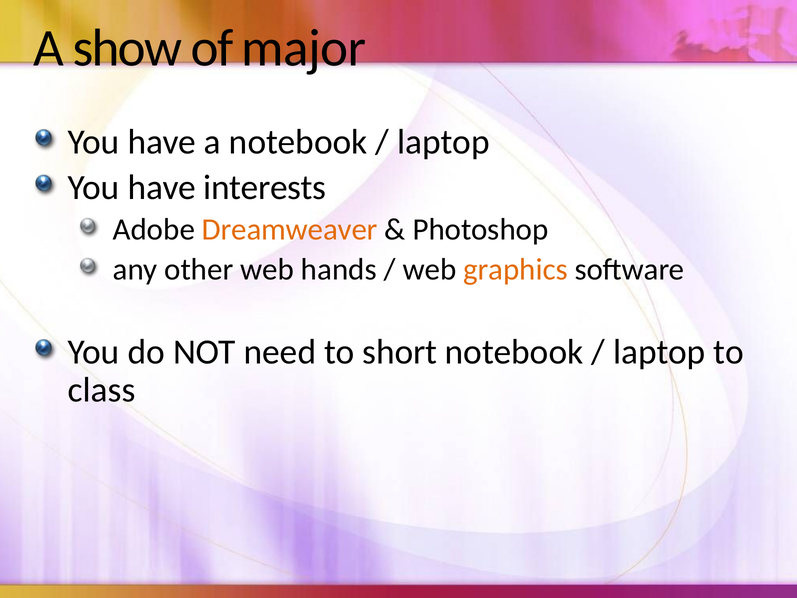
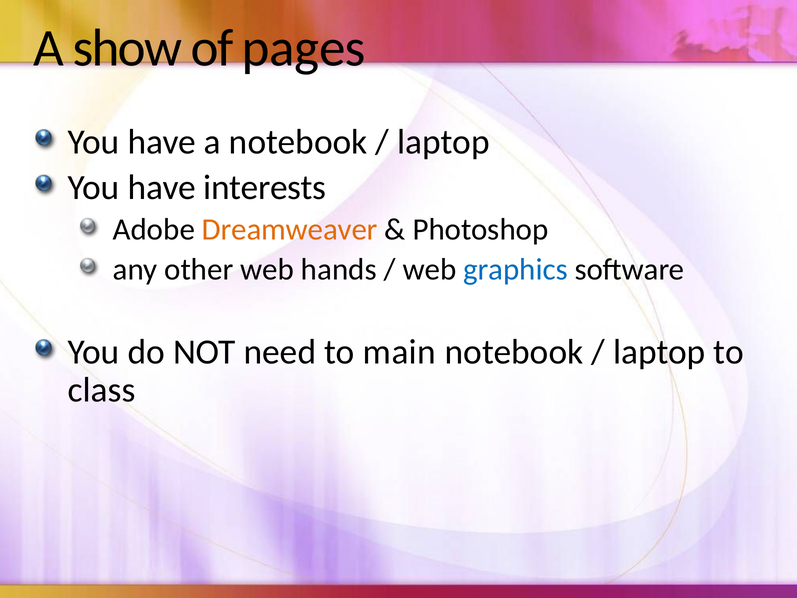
major: major -> pages
graphics colour: orange -> blue
short: short -> main
